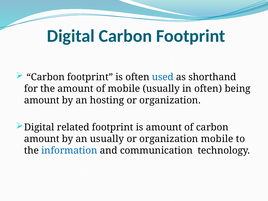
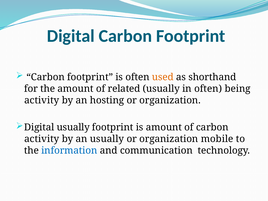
used colour: blue -> orange
of mobile: mobile -> related
amount at (42, 100): amount -> activity
Digital related: related -> usually
amount at (42, 139): amount -> activity
